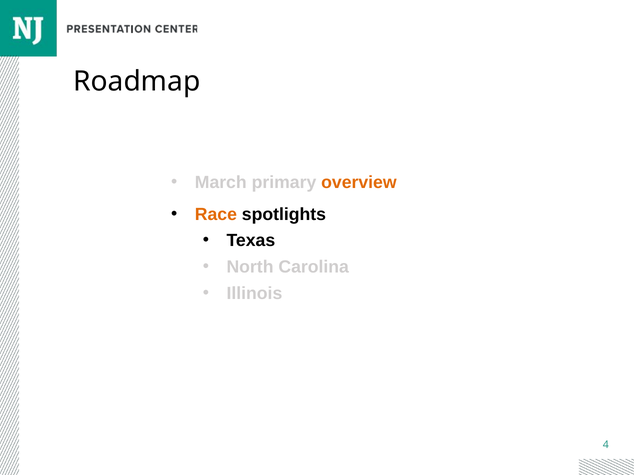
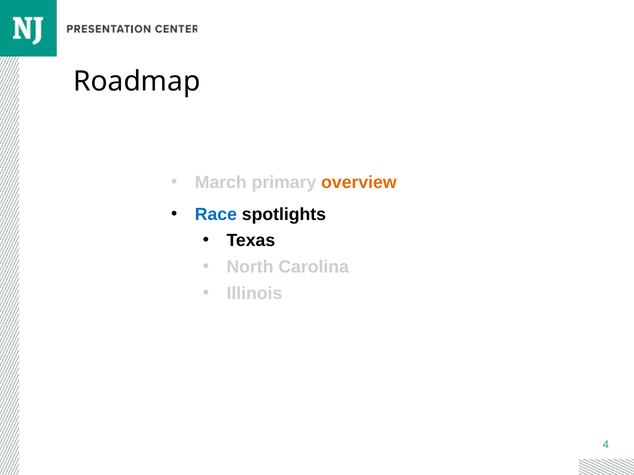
Race colour: orange -> blue
